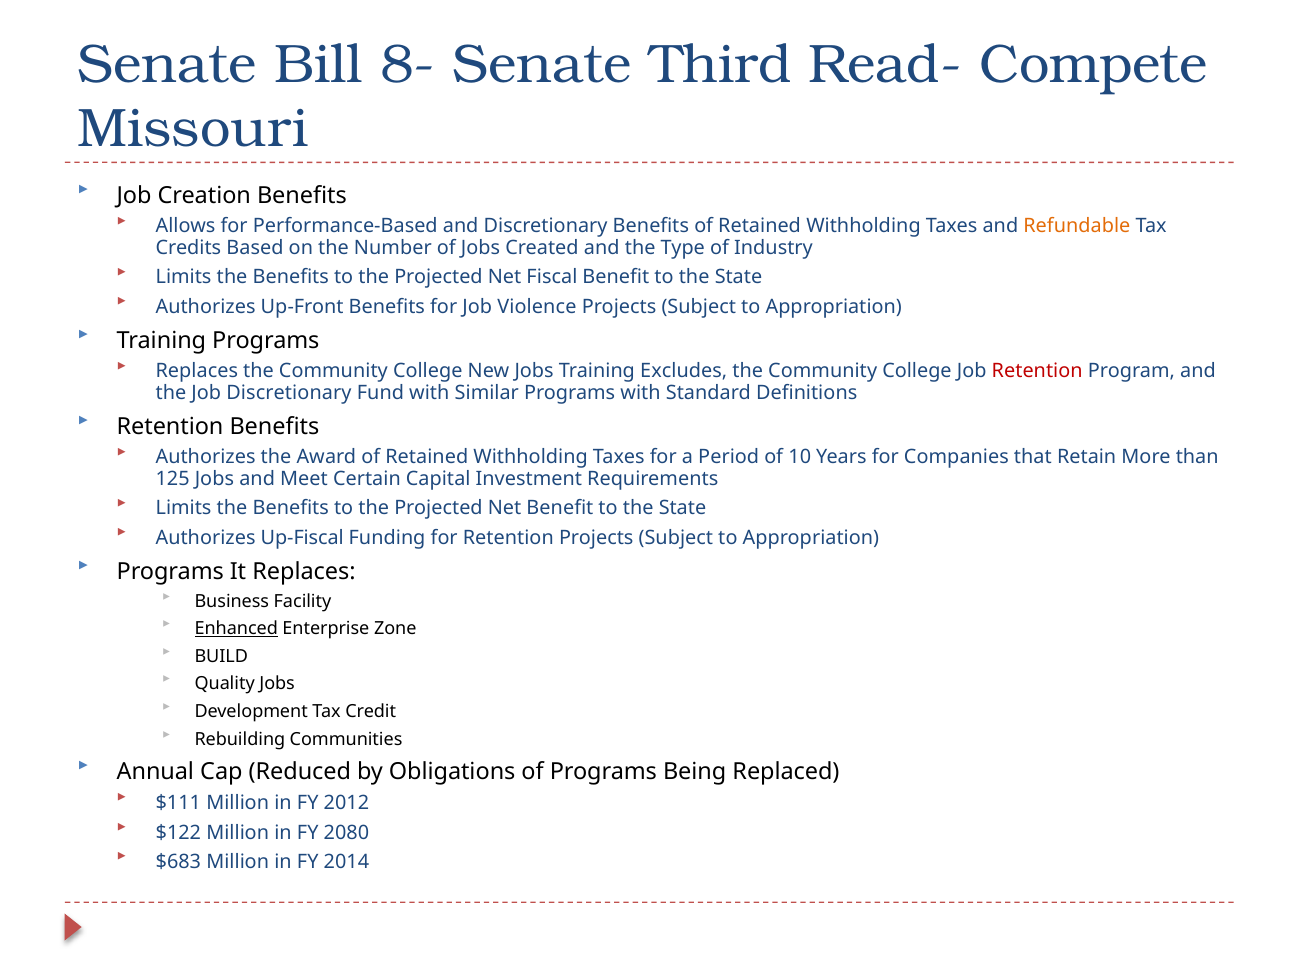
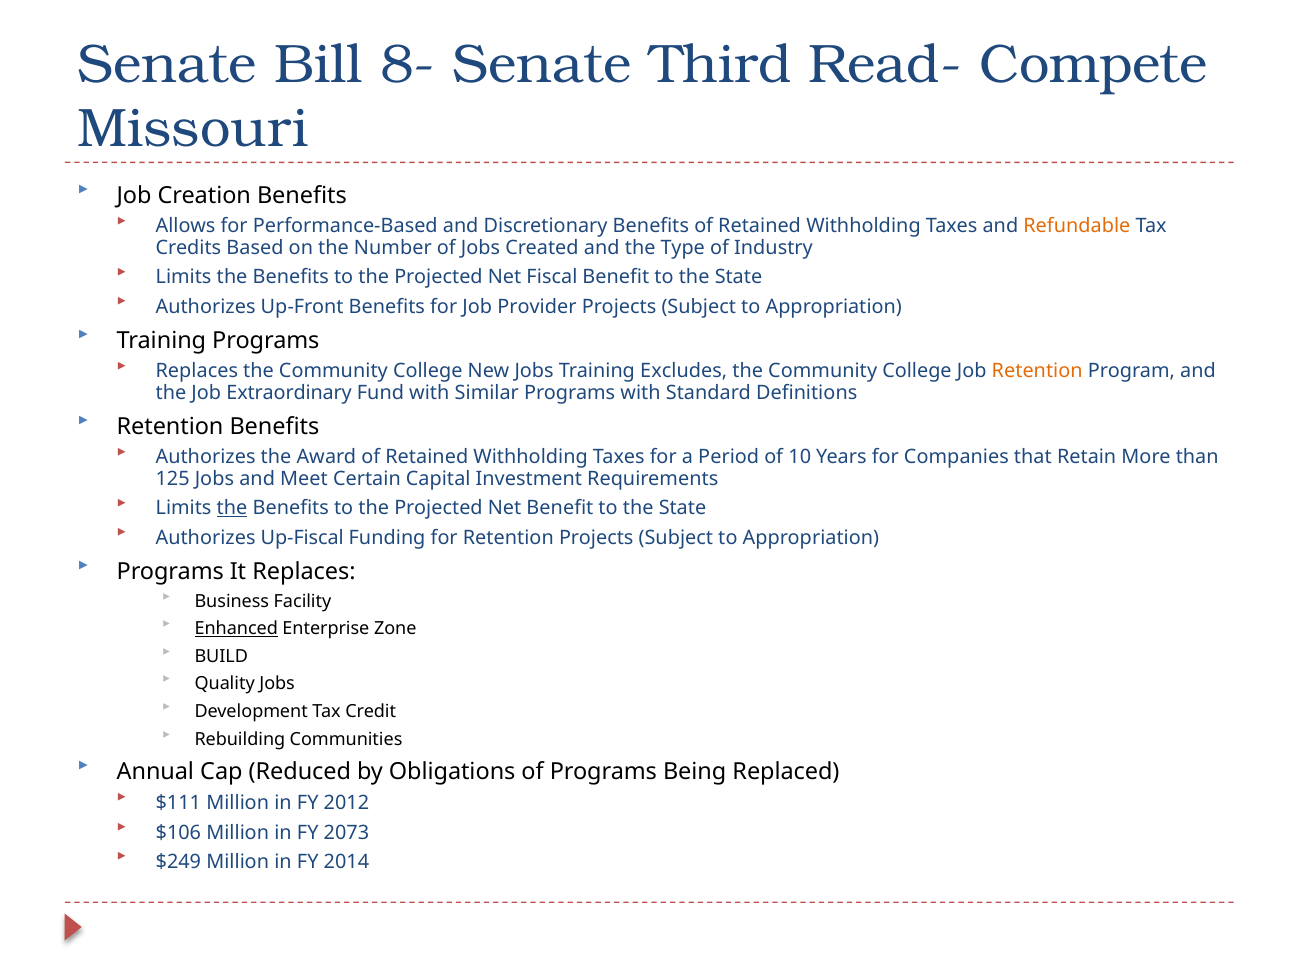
Violence: Violence -> Provider
Retention at (1037, 371) colour: red -> orange
Job Discretionary: Discretionary -> Extraordinary
the at (232, 508) underline: none -> present
$122: $122 -> $106
2080: 2080 -> 2073
$683: $683 -> $249
